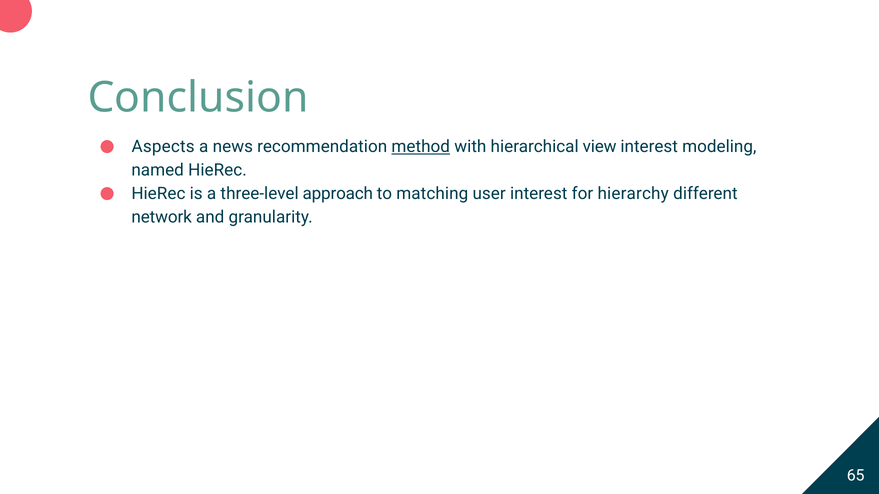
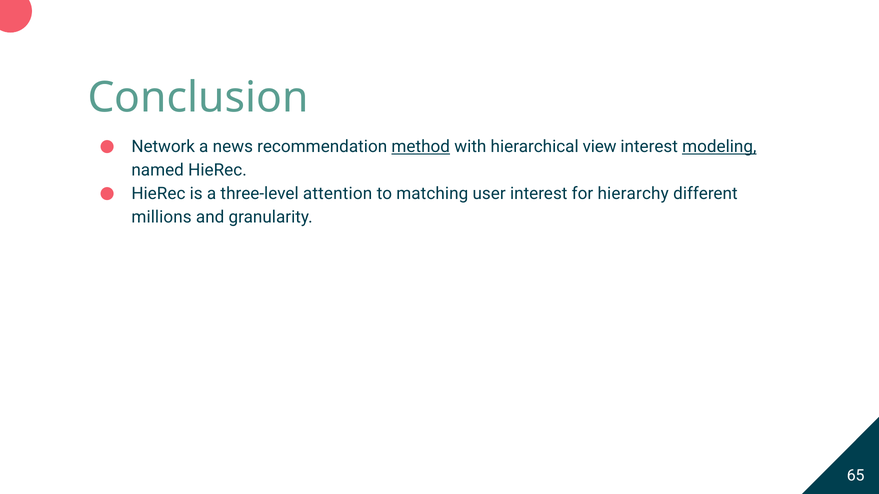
Aspects: Aspects -> Network
modeling underline: none -> present
approach: approach -> attention
network: network -> millions
